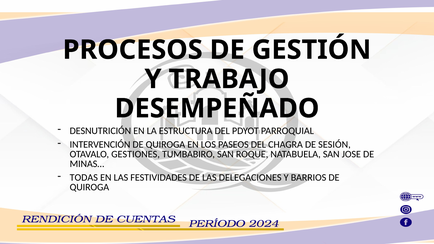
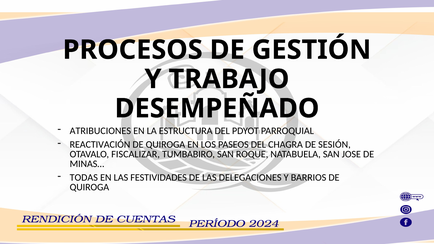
DESNUTRICIÓN: DESNUTRICIÓN -> ATRIBUCIONES
INTERVENCIÓN: INTERVENCIÓN -> REACTIVACIÓN
GESTIONES: GESTIONES -> FISCALIZAR
